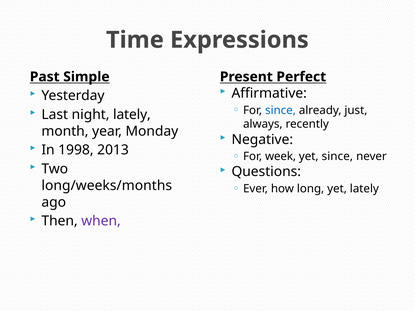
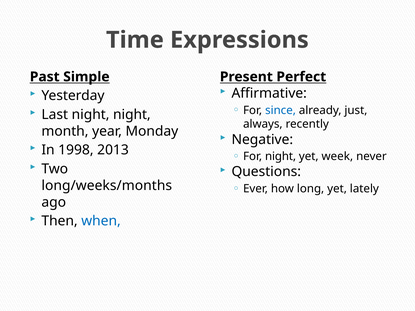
night lately: lately -> night
For week: week -> night
yet since: since -> week
when colour: purple -> blue
